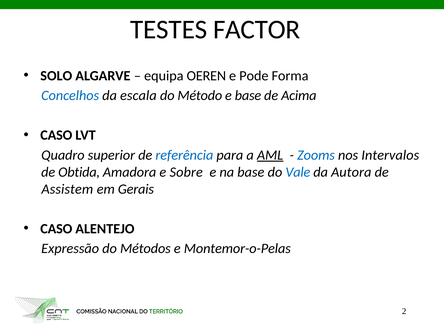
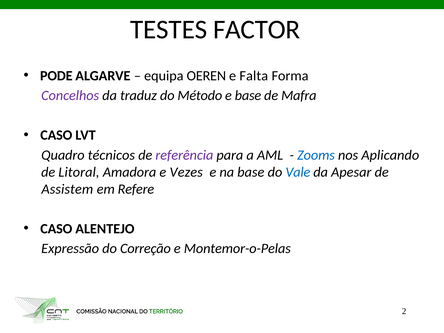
SOLO: SOLO -> PODE
Pode: Pode -> Falta
Concelhos colour: blue -> purple
escala: escala -> traduz
Acima: Acima -> Mafra
superior: superior -> técnicos
referência colour: blue -> purple
AML underline: present -> none
Intervalos: Intervalos -> Aplicando
Obtida: Obtida -> Litoral
Sobre: Sobre -> Vezes
Autora: Autora -> Apesar
Gerais: Gerais -> Refere
Métodos: Métodos -> Correção
